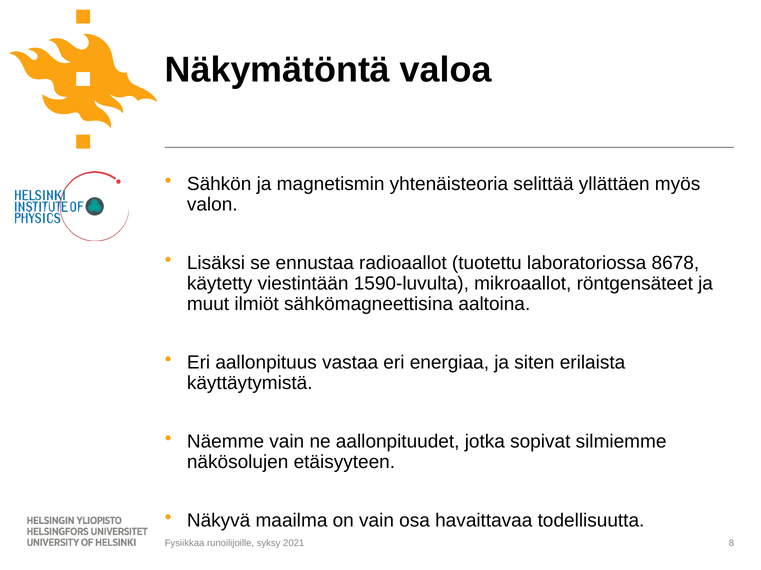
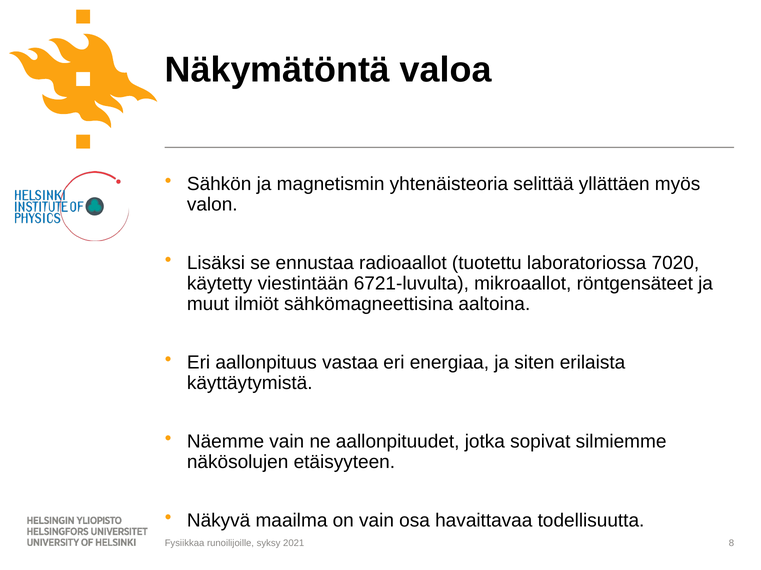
8678: 8678 -> 7020
1590-luvulta: 1590-luvulta -> 6721-luvulta
